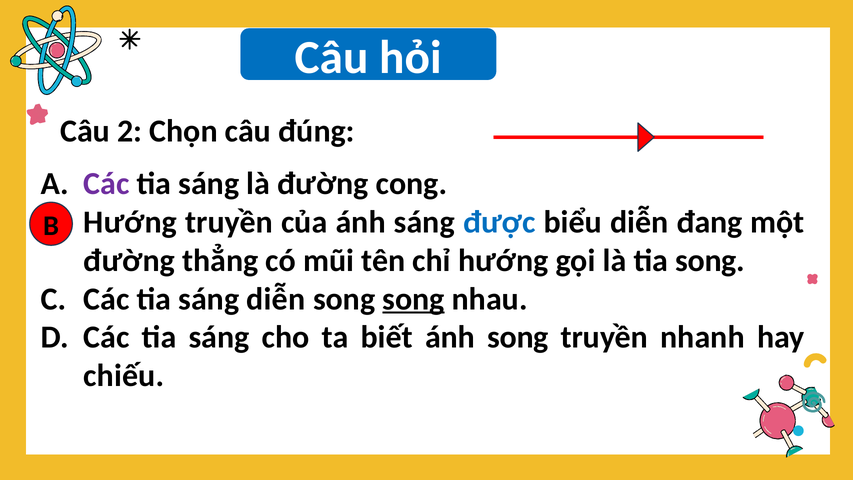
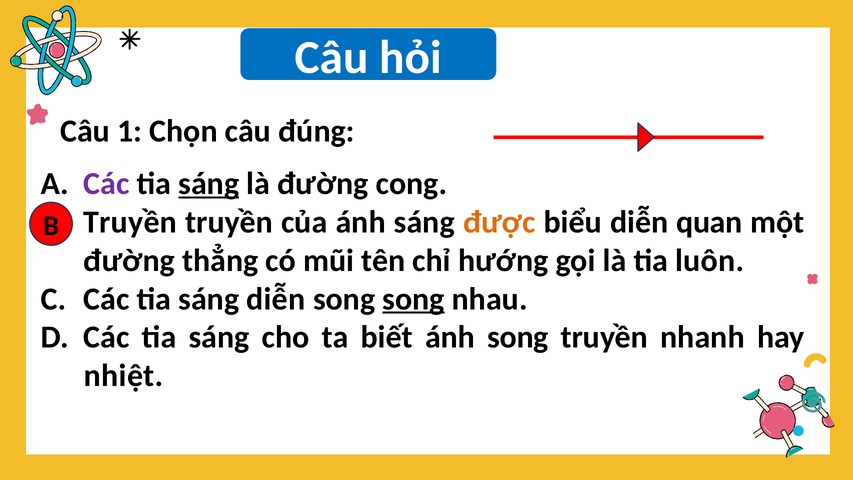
2: 2 -> 1
sáng at (209, 184) underline: none -> present
Hướng at (130, 222): Hướng -> Truyền
được colour: blue -> orange
đang: đang -> quan
tia song: song -> luôn
chiếu: chiếu -> nhiệt
